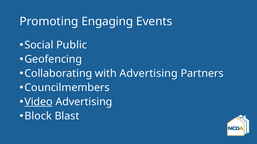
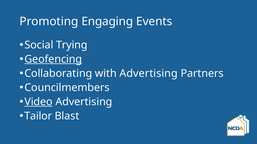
Public: Public -> Trying
Geofencing underline: none -> present
Block: Block -> Tailor
